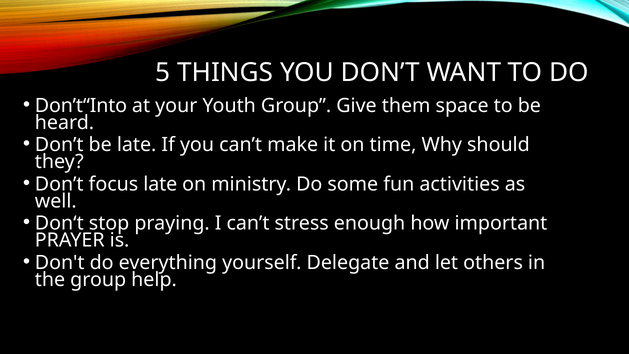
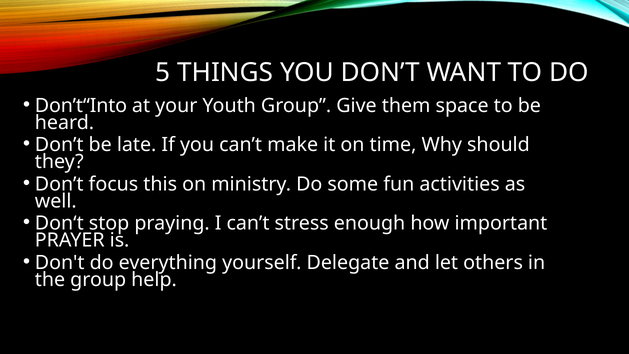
focus late: late -> this
